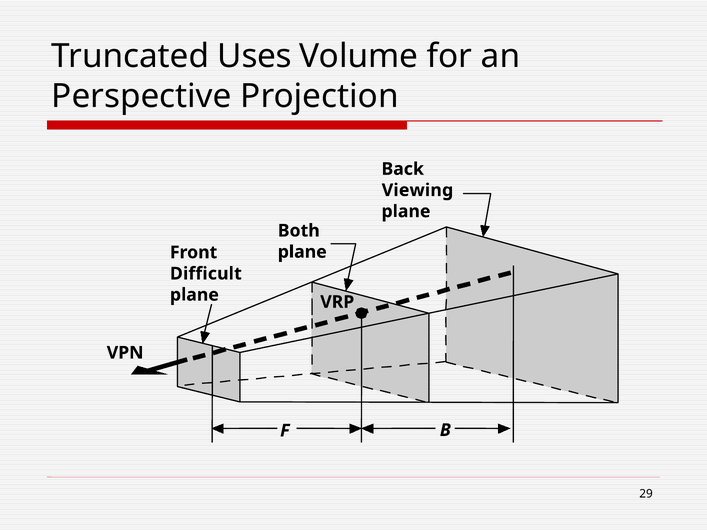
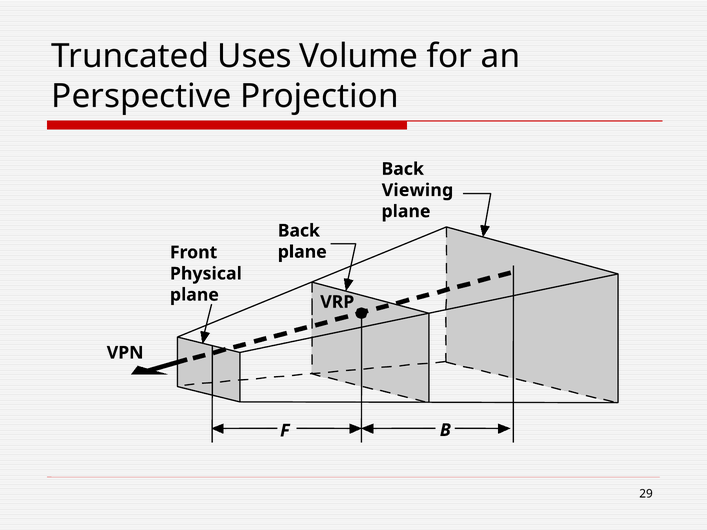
Both at (299, 231): Both -> Back
Difficult: Difficult -> Physical
